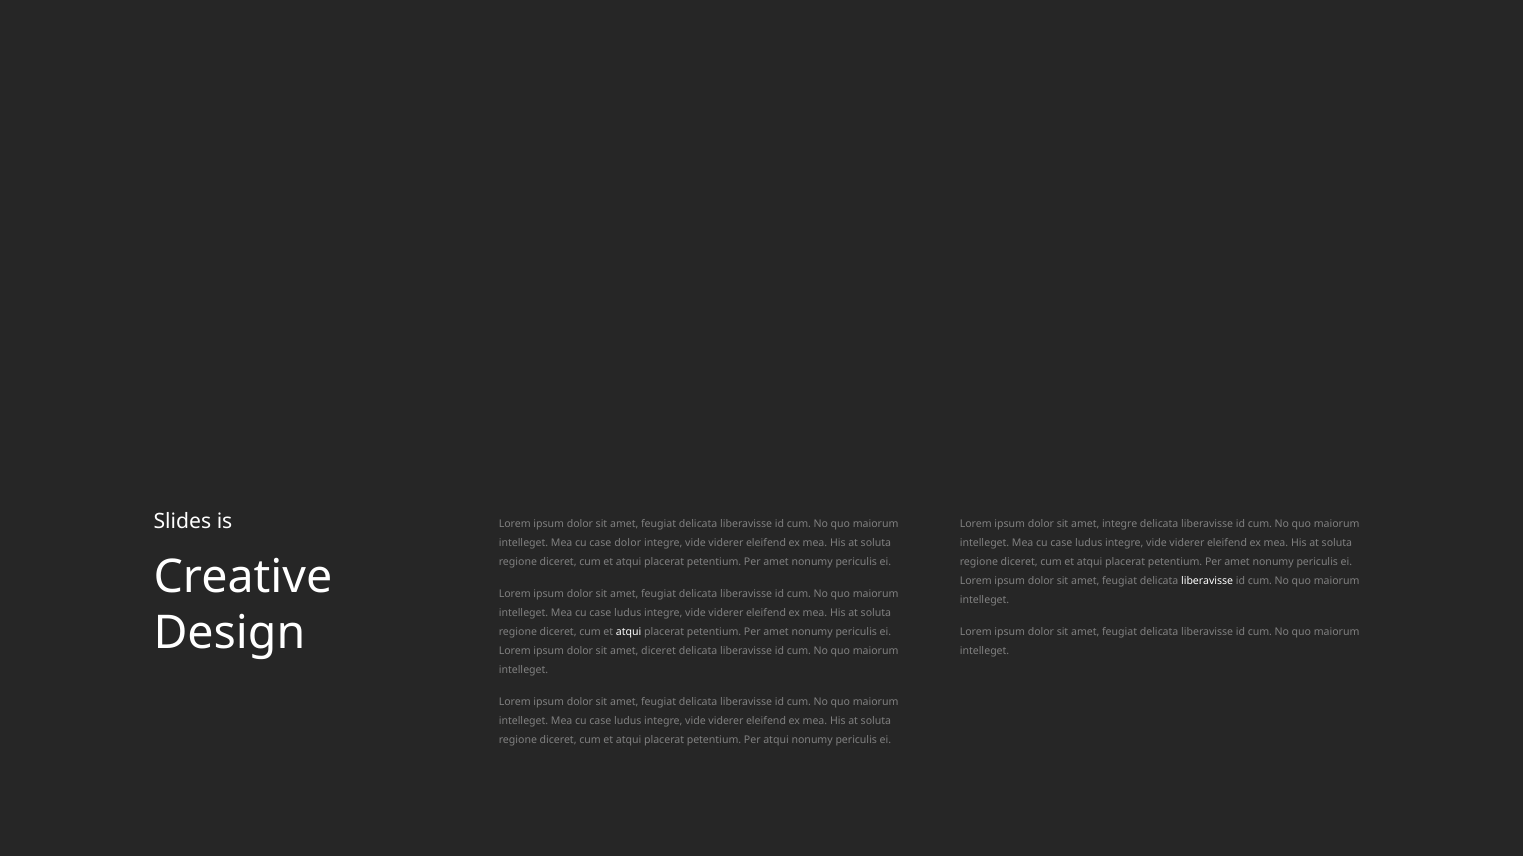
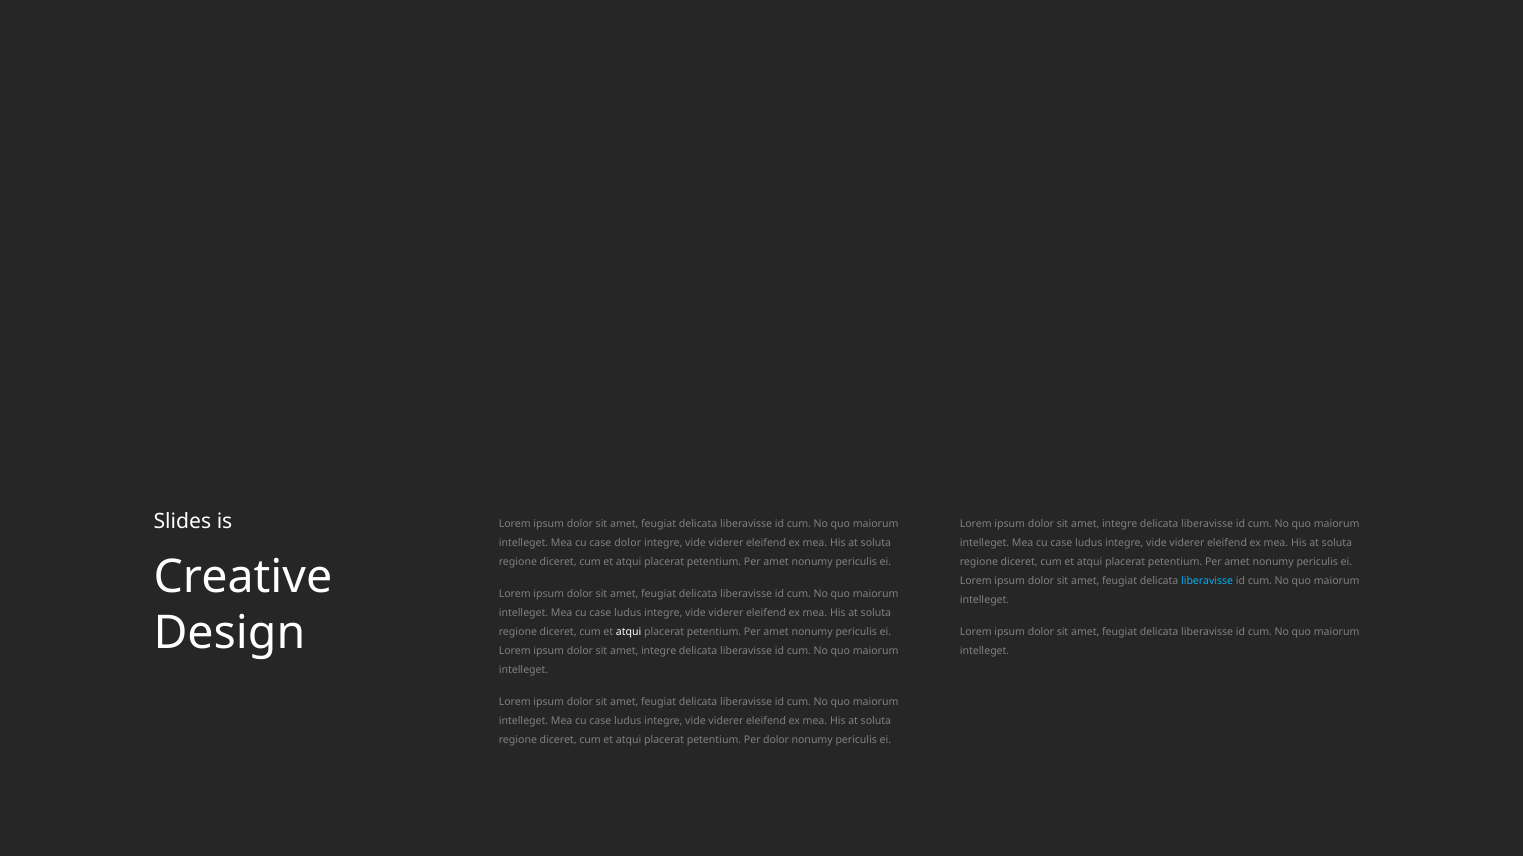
liberavisse at (1207, 582) colour: white -> light blue
diceret at (659, 651): diceret -> integre
Per atqui: atqui -> dolor
